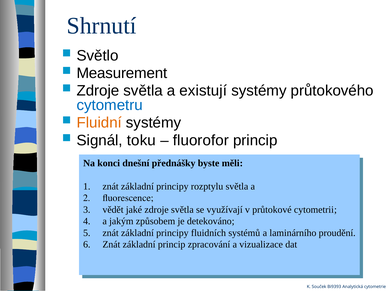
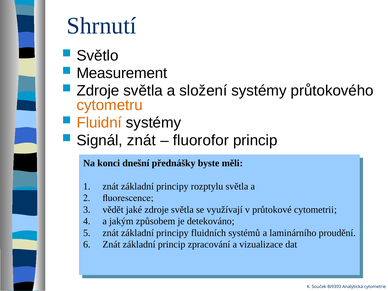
existují: existují -> složení
cytometru colour: blue -> orange
Signál toku: toku -> znát
